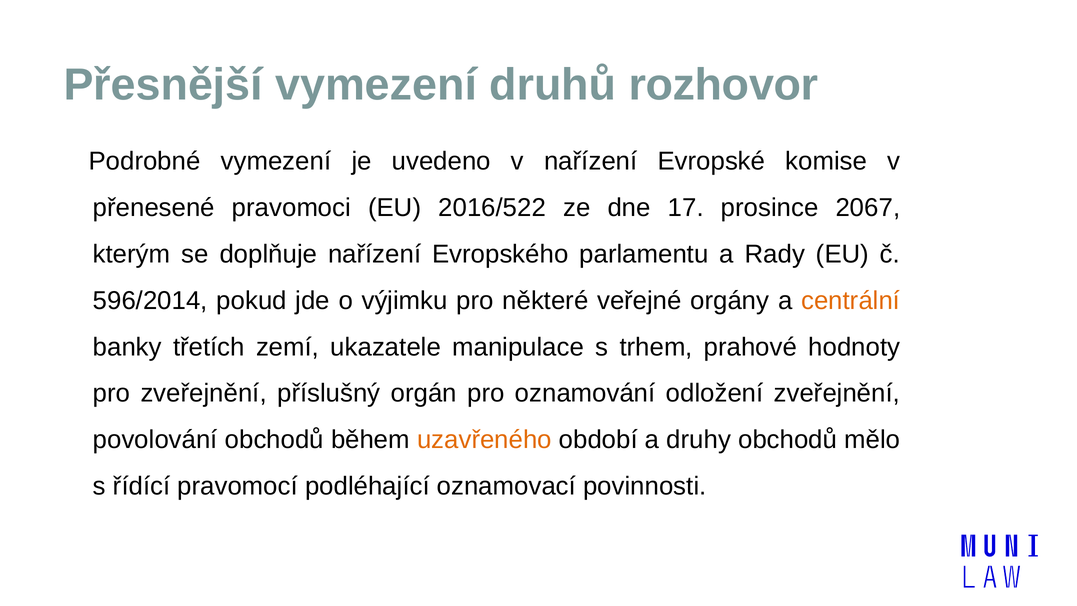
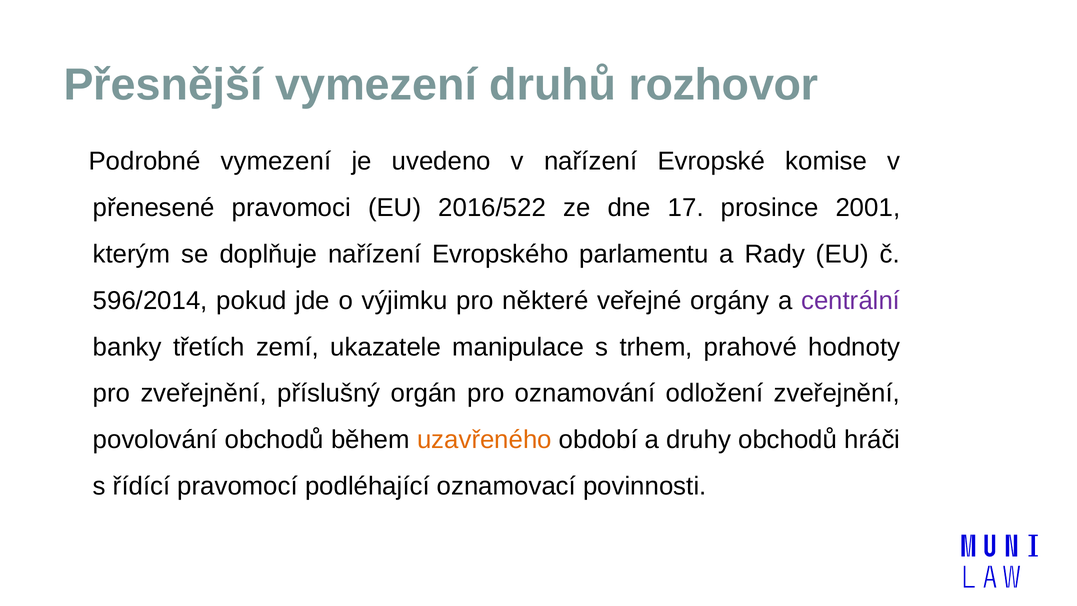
2067: 2067 -> 2001
centrální colour: orange -> purple
mělo: mělo -> hráči
